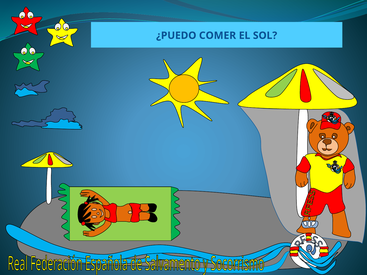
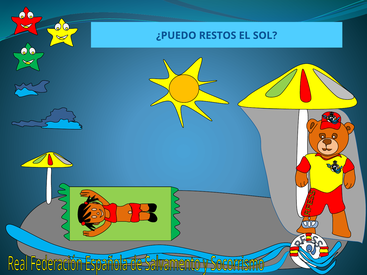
COMER: COMER -> RESTOS
